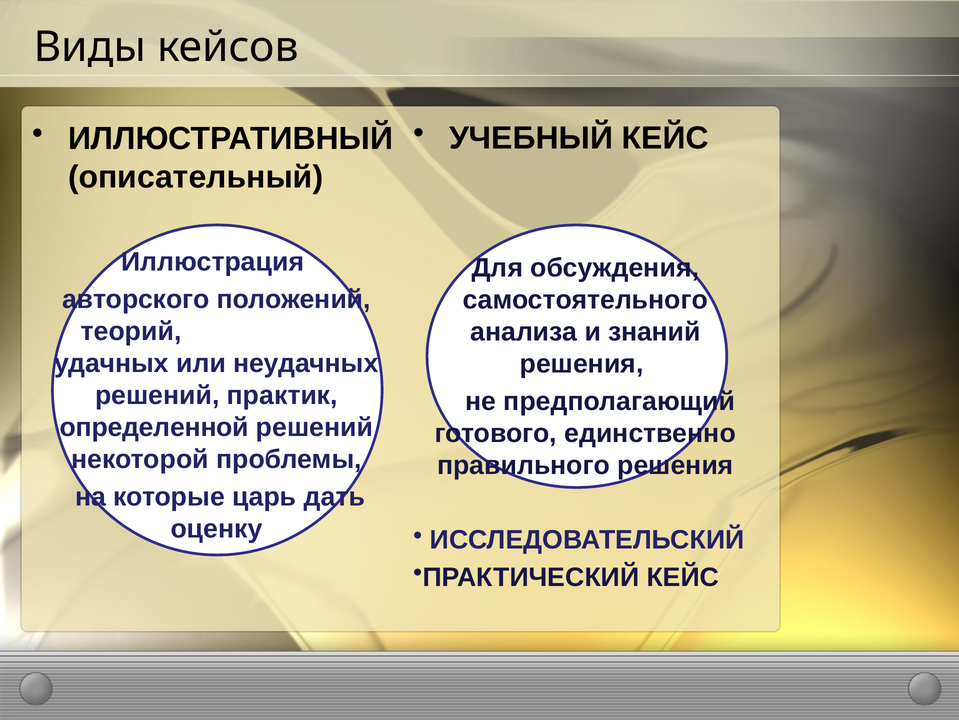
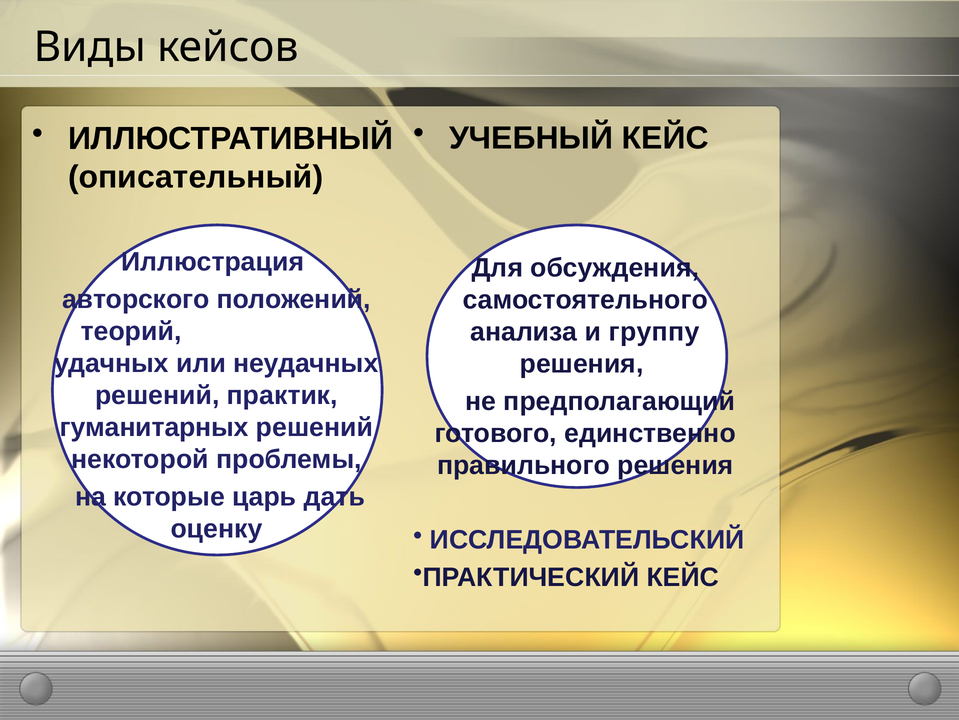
знаний: знаний -> группу
определенной: определенной -> гуманитарных
